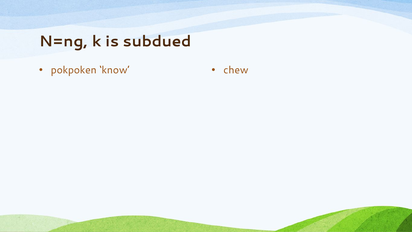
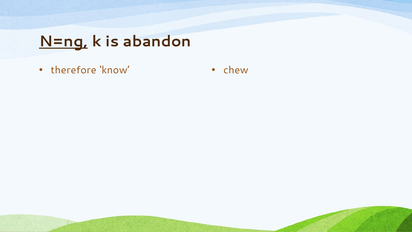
N=ng underline: none -> present
subdued: subdued -> abandon
pokpoken: pokpoken -> therefore
